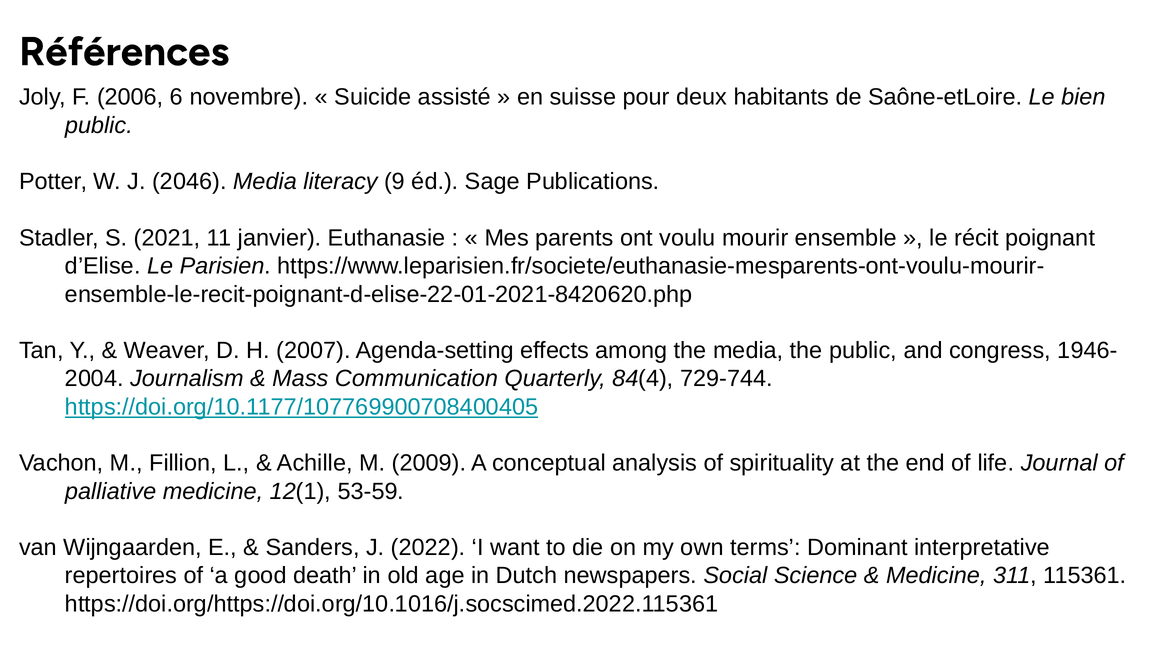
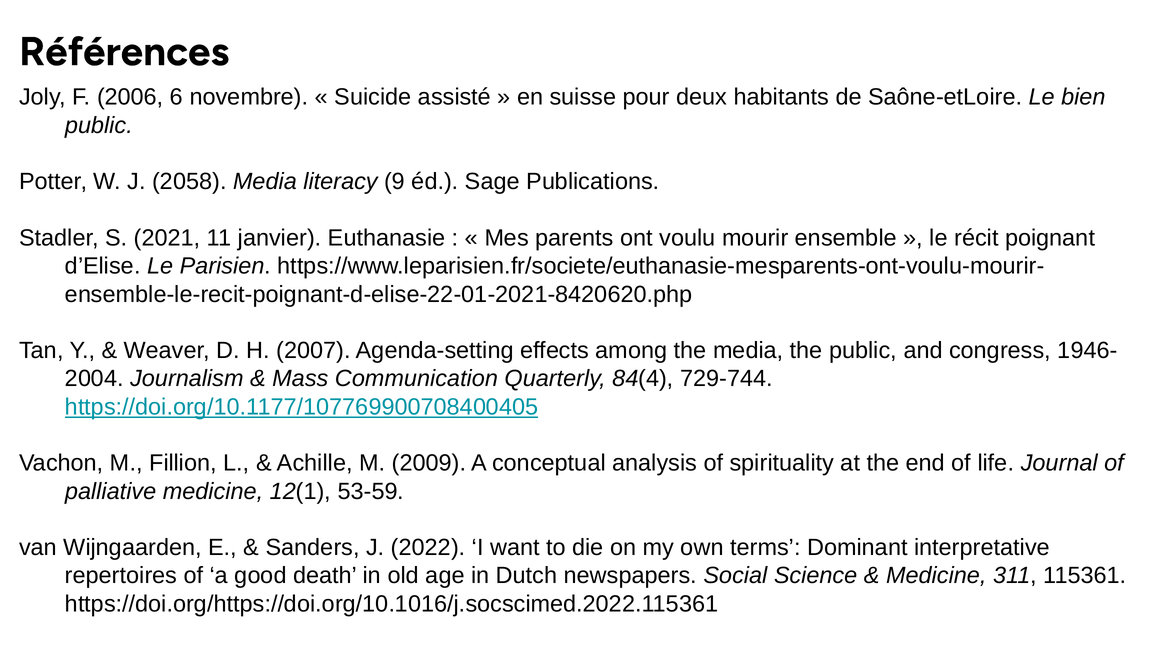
2046: 2046 -> 2058
